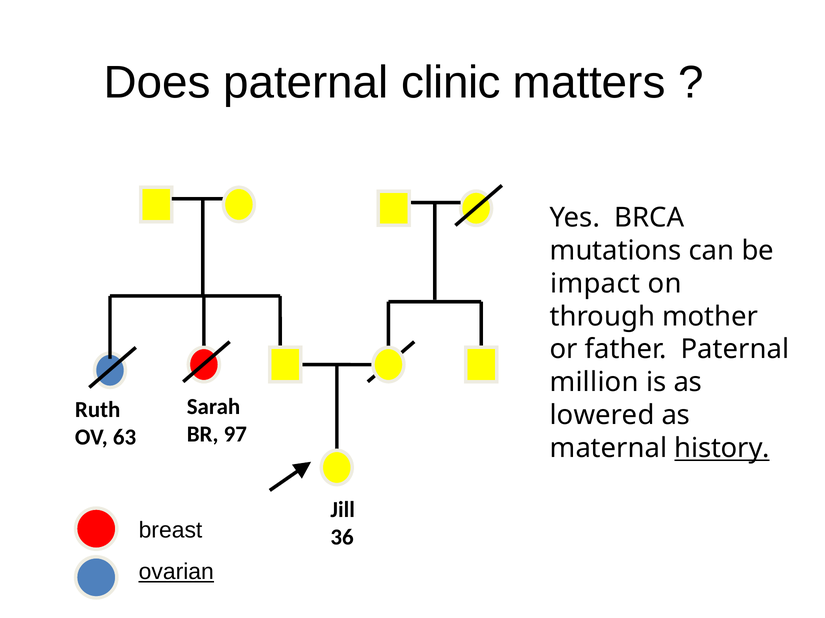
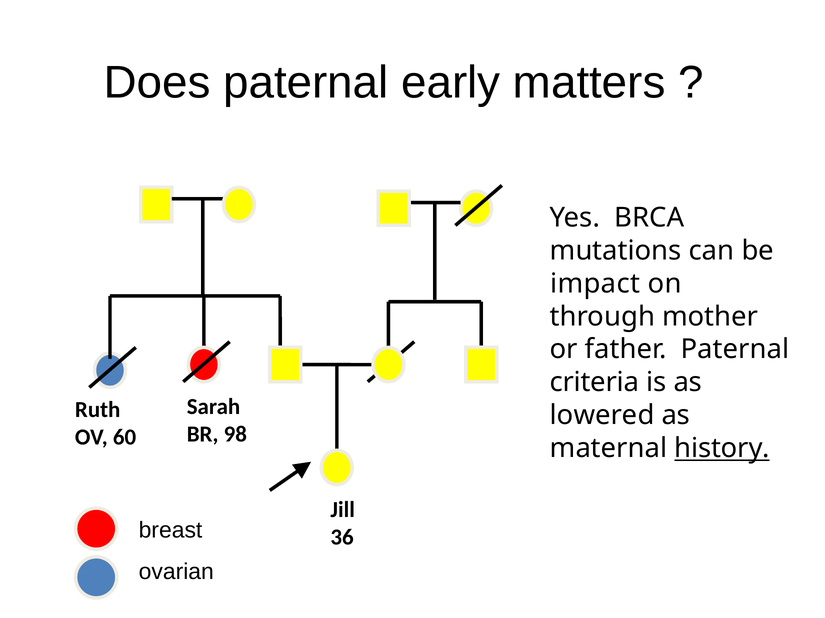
clinic: clinic -> early
million: million -> criteria
97: 97 -> 98
63: 63 -> 60
ovarian underline: present -> none
